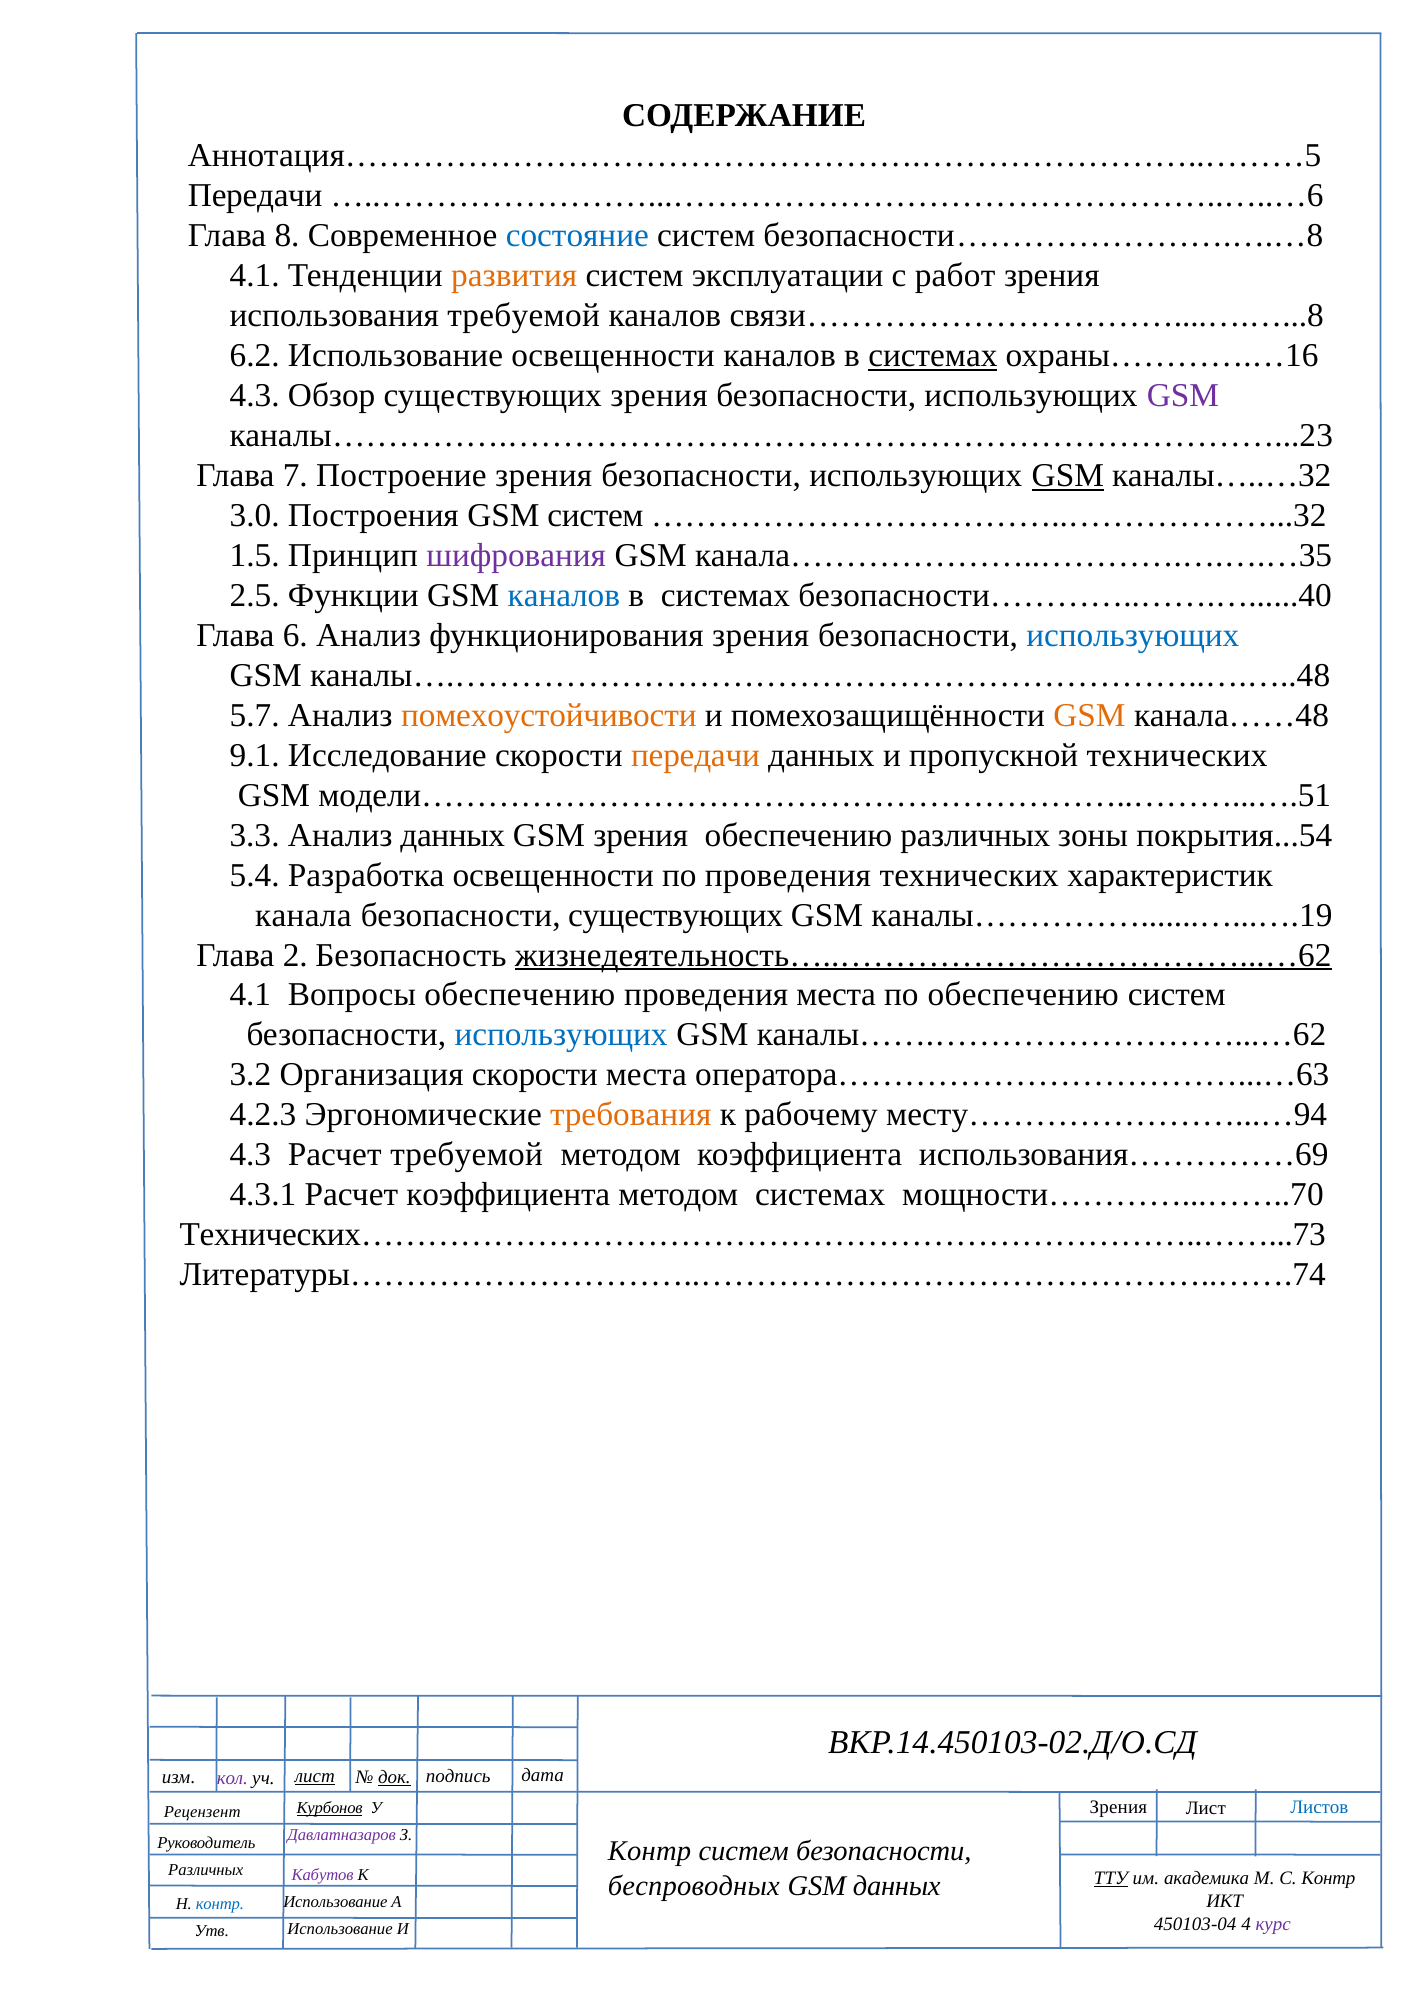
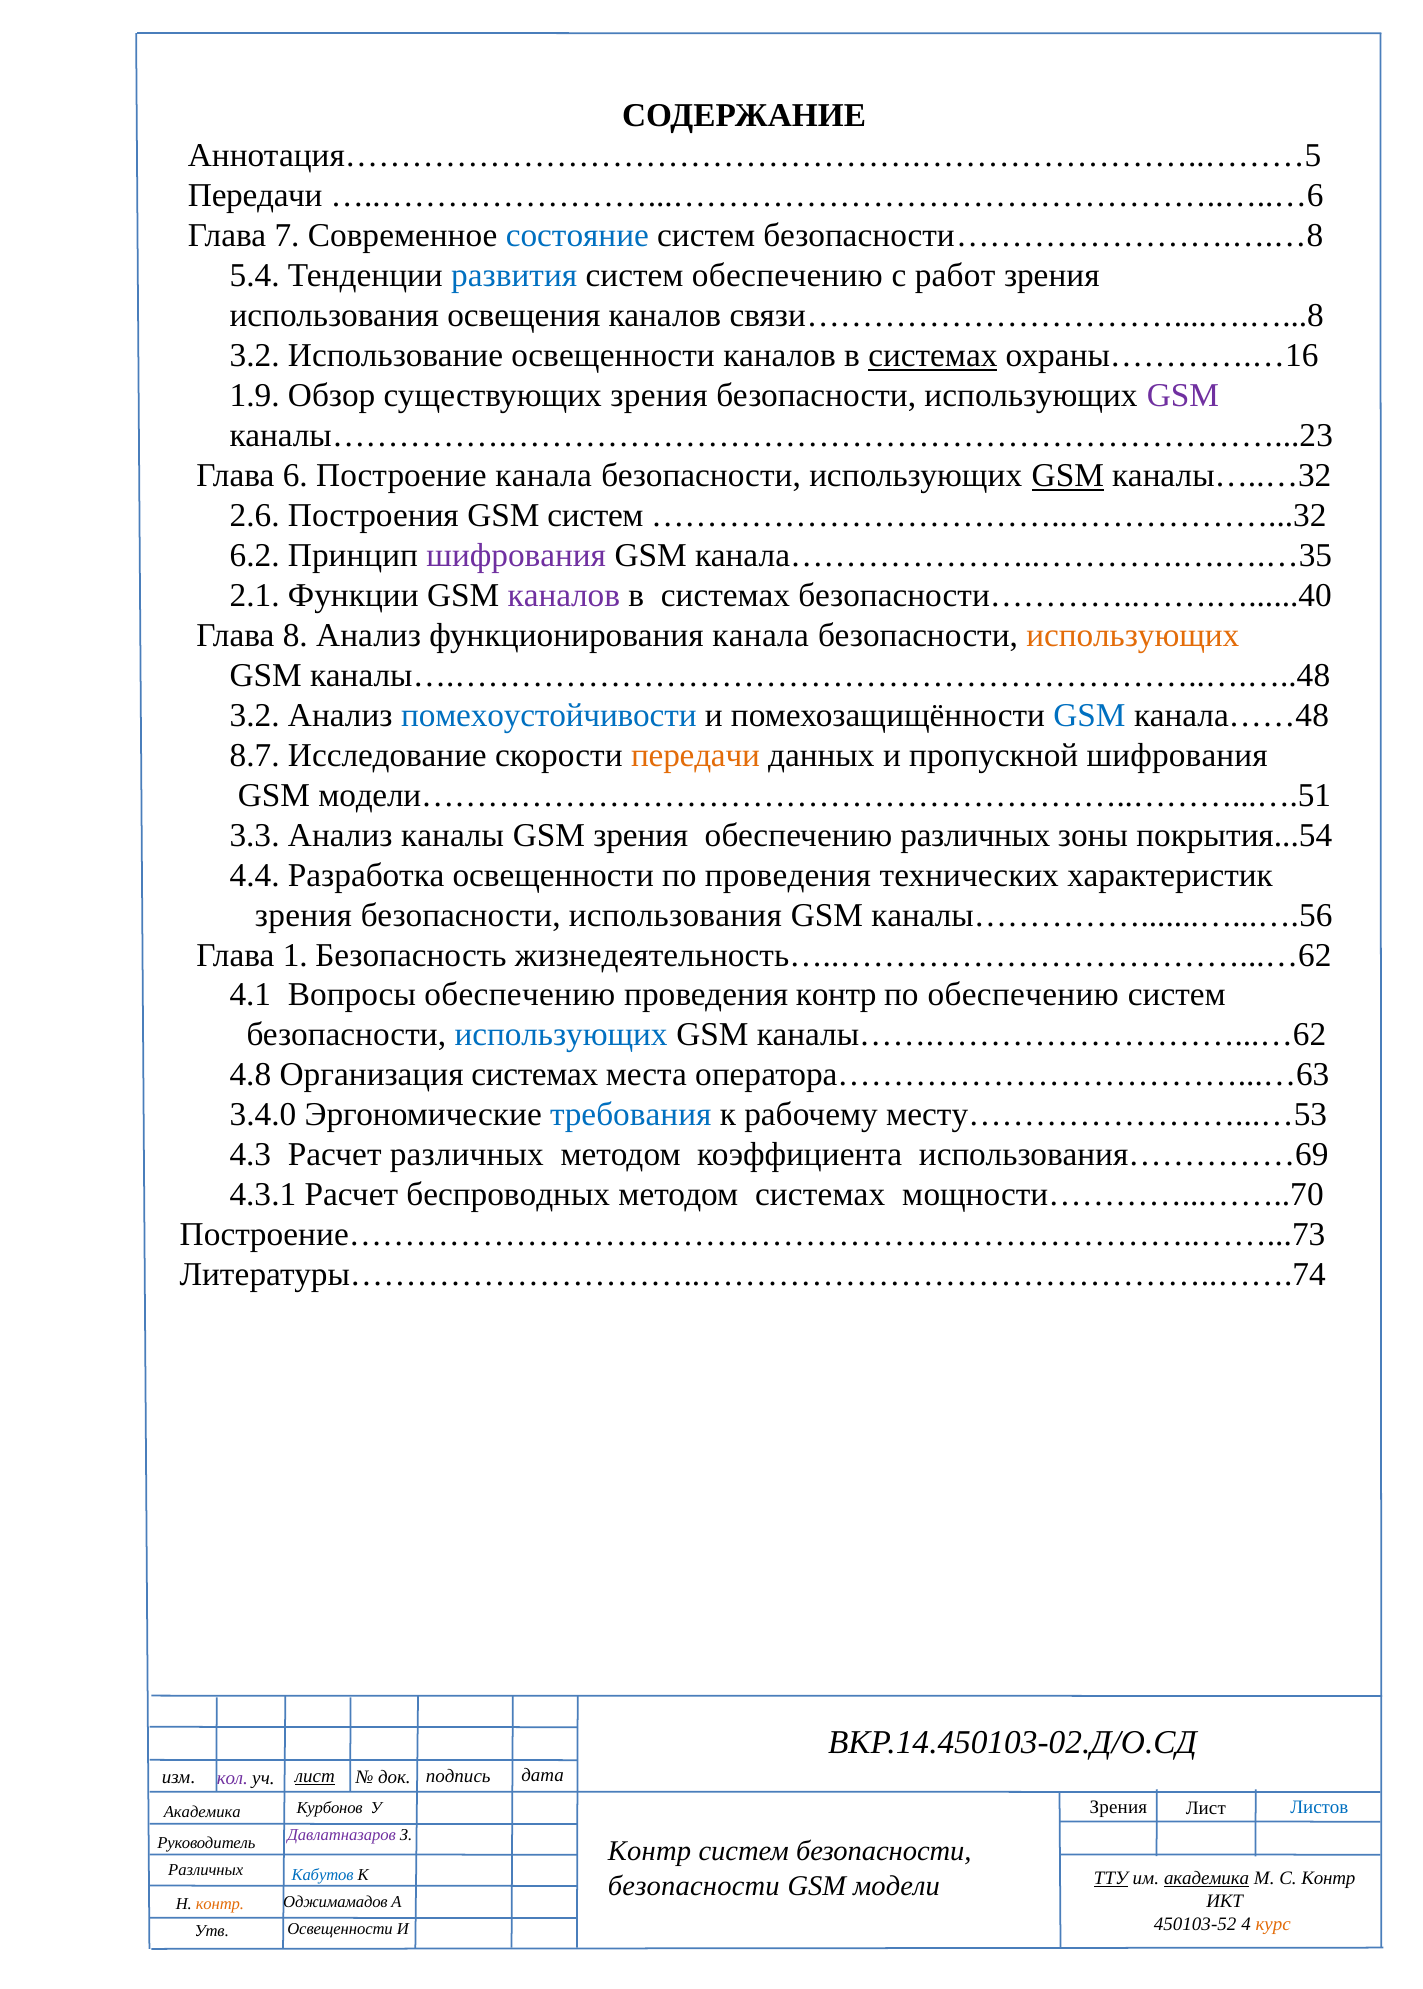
8: 8 -> 7
4.1 at (255, 275): 4.1 -> 5.4
развития colour: orange -> blue
систем эксплуатации: эксплуатации -> обеспечению
использования требуемой: требуемой -> освещения
6.2 at (255, 355): 6.2 -> 3.2
4.3 at (255, 395): 4.3 -> 1.9
7: 7 -> 6
Построение зрения: зрения -> канала
3.0: 3.0 -> 2.6
1.5: 1.5 -> 6.2
2.5: 2.5 -> 2.1
каналов at (564, 595) colour: blue -> purple
6: 6 -> 8
функционирования зрения: зрения -> канала
использующих at (1133, 635) colour: blue -> orange
5.7 at (255, 715): 5.7 -> 3.2
помехоустойчивости colour: orange -> blue
GSM at (1089, 715) colour: orange -> blue
9.1: 9.1 -> 8.7
пропускной технических: технических -> шифрования
Анализ данных: данных -> каналы
5.4: 5.4 -> 4.4
канала at (303, 915): канала -> зрения
безопасности существующих: существующих -> использования
каналы…………….......…...….19: каналы…………….......…...….19 -> каналы…………….......…...….56
2: 2 -> 1
жизнедеятельность…..………………………………...…62 underline: present -> none
проведения места: места -> контр
3.2: 3.2 -> 4.8
Организация скорости: скорости -> системах
4.2.3: 4.2.3 -> 3.4.0
требования colour: orange -> blue
месту……………………...…94: месту……………………...…94 -> месту……………………...…53
Расчет требуемой: требуемой -> различных
Расчет коэффициента: коэффициента -> беспроводных
Технических…………………………………………………………………..……...73: Технических…………………………………………………………………..……...73 -> Построение…………………………………………………………………..……...73
док underline: present -> none
Курбонов underline: present -> none
Рецензент at (202, 1812): Рецензент -> Академика
Кабутов colour: purple -> blue
академика at (1207, 1879) underline: none -> present
беспроводных at (694, 1886): беспроводных -> безопасности
GSM данных: данных -> модели
Использование at (335, 1902): Использование -> Оджимамадов
контр at (220, 1904) colour: blue -> orange
450103-04: 450103-04 -> 450103-52
курс colour: purple -> orange
Использование at (340, 1929): Использование -> Освещенности
